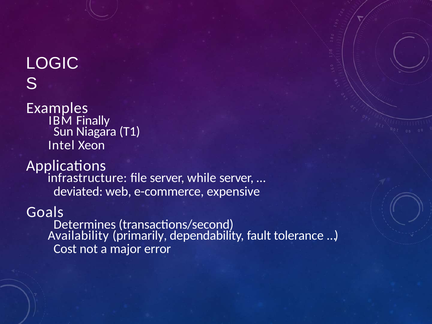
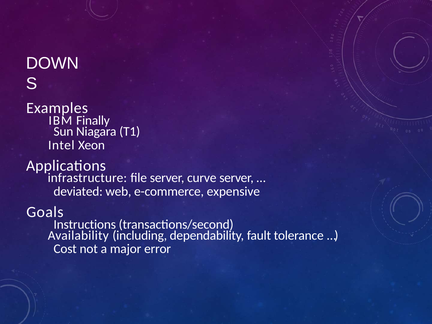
LOGIC: LOGIC -> DOWN
while: while -> curve
Determines: Determines -> Instructions
primarily: primarily -> including
